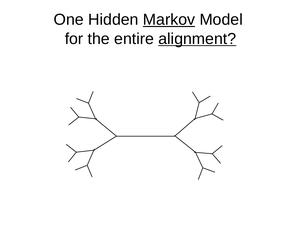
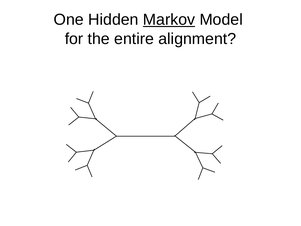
alignment underline: present -> none
